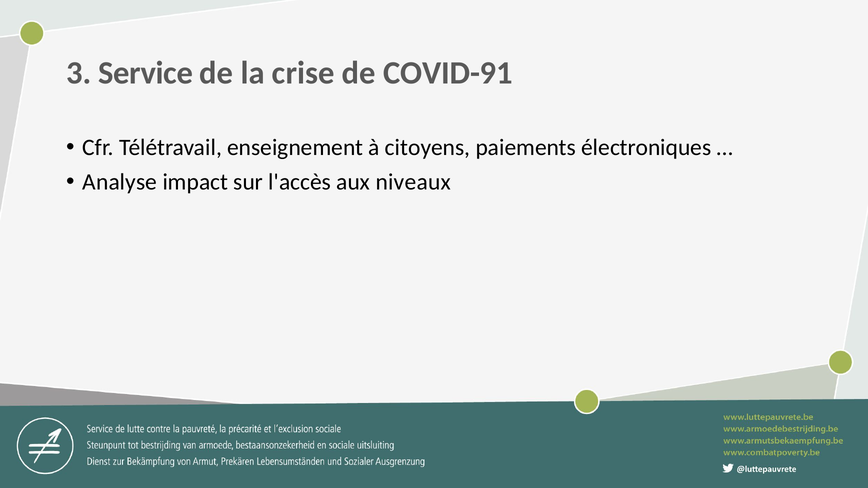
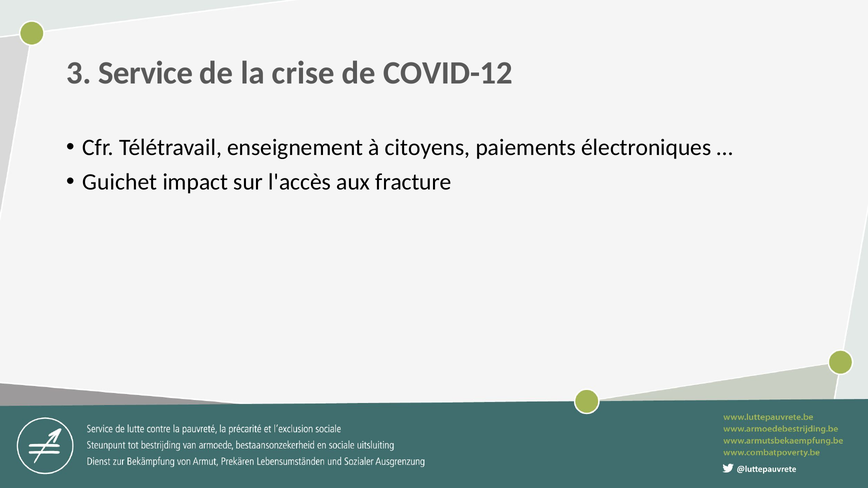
COVID-91: COVID-91 -> COVID-12
Analyse: Analyse -> Guichet
niveaux: niveaux -> fracture
